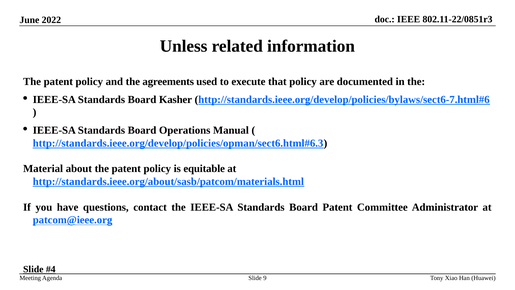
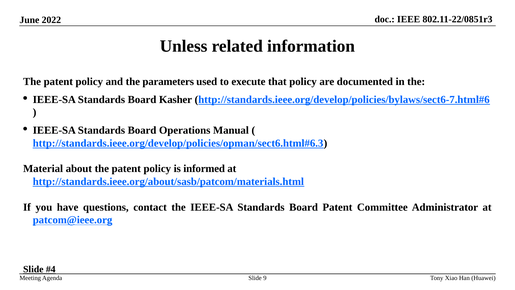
agreements: agreements -> parameters
equitable: equitable -> informed
